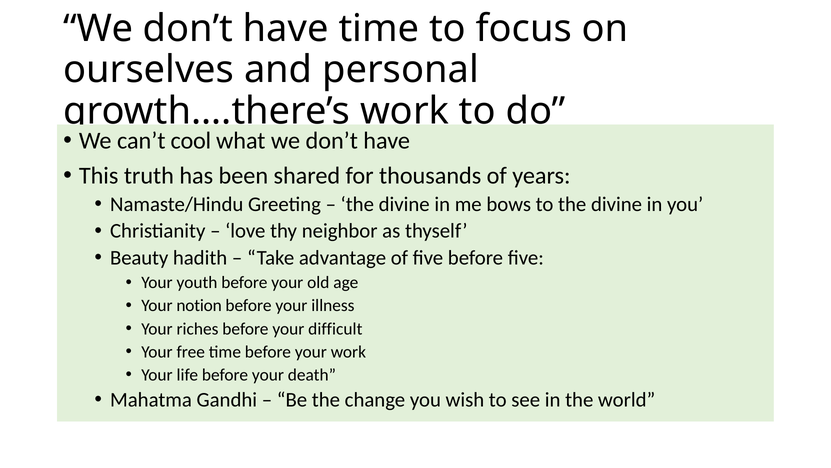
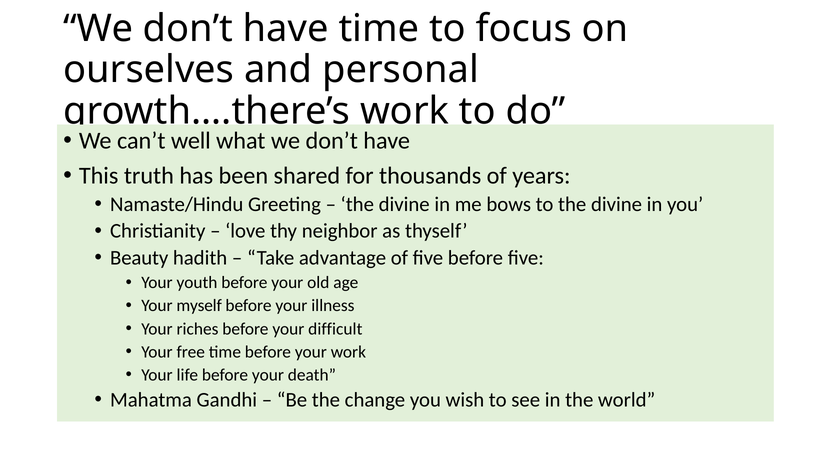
cool: cool -> well
notion: notion -> myself
